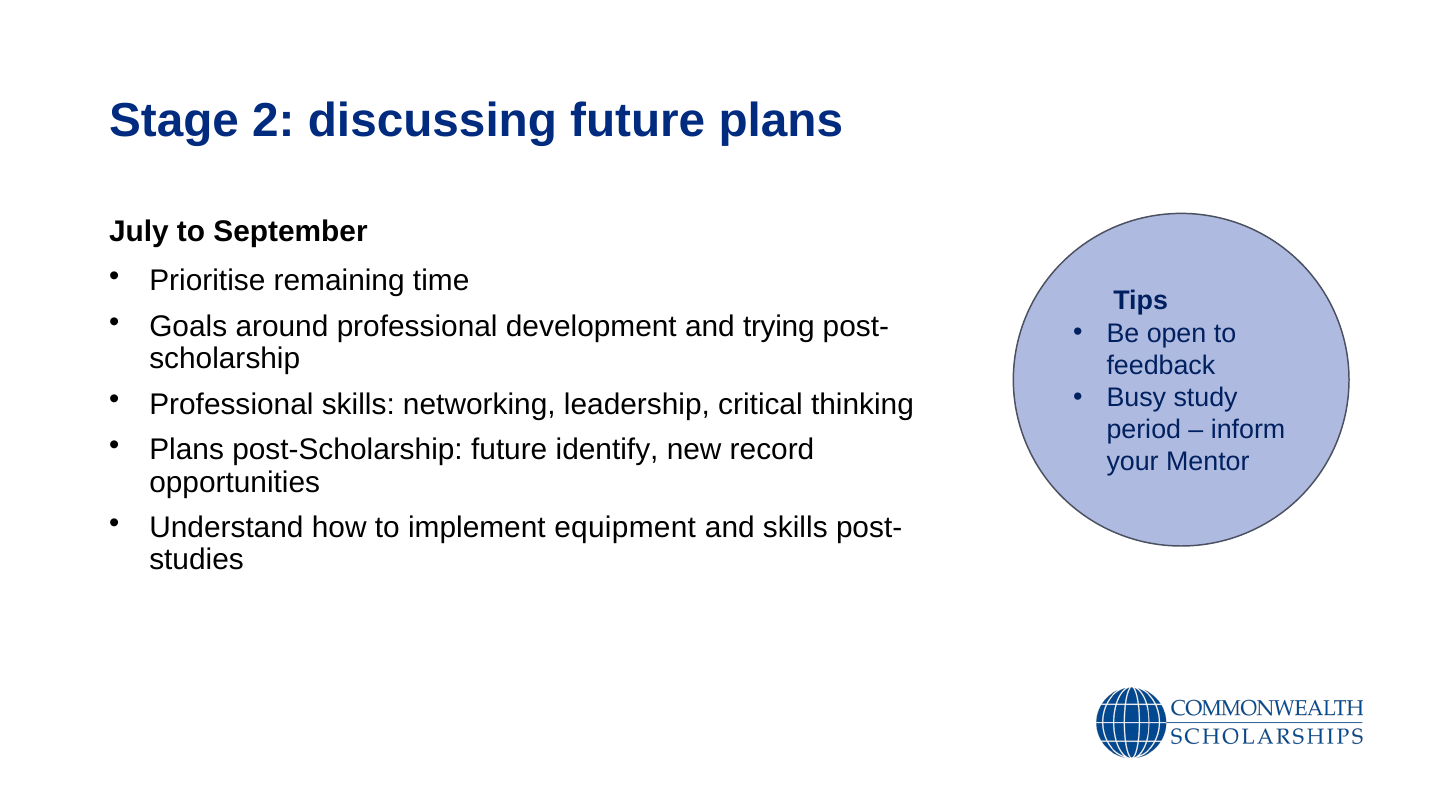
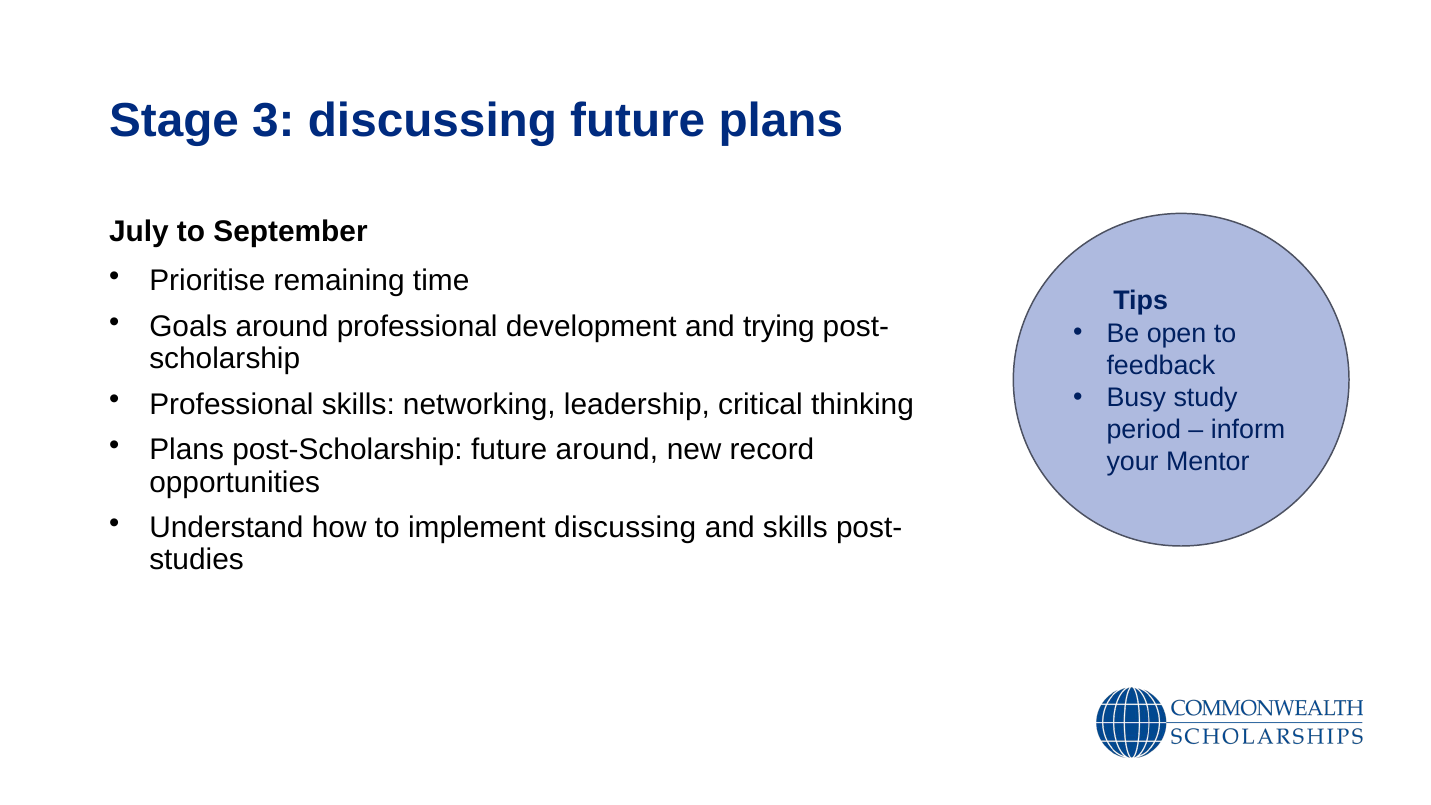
2: 2 -> 3
future identify: identify -> around
implement equipment: equipment -> discussing
